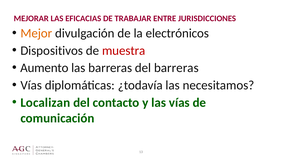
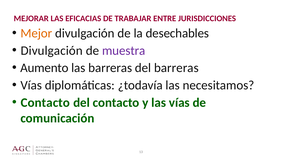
electrónicos: electrónicos -> desechables
Dispositivos at (52, 50): Dispositivos -> Divulgación
muestra colour: red -> purple
Localizan at (45, 102): Localizan -> Contacto
